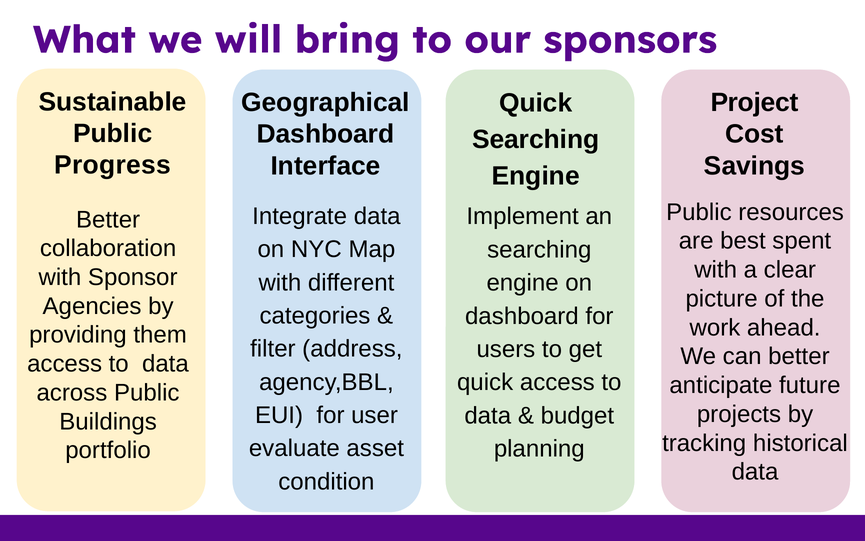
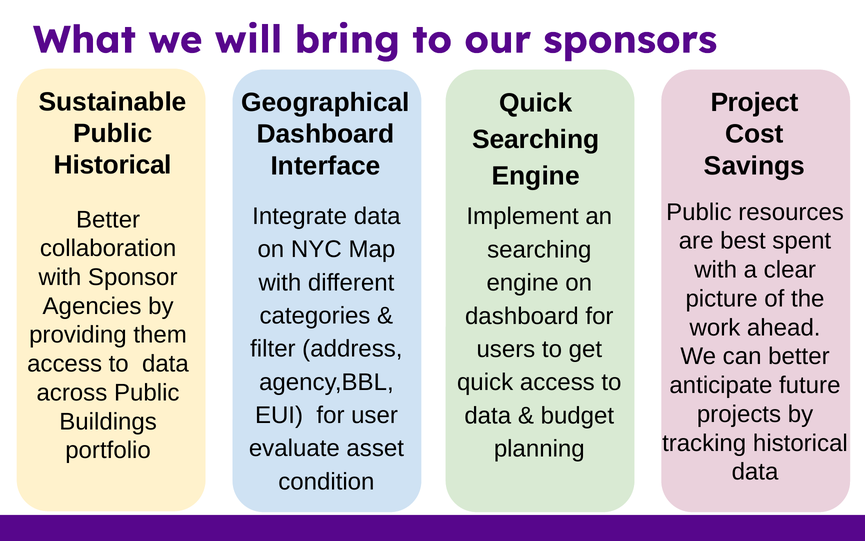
Progress at (113, 165): Progress -> Historical
